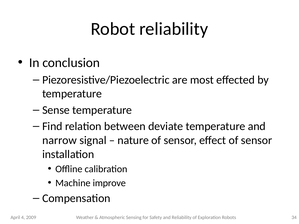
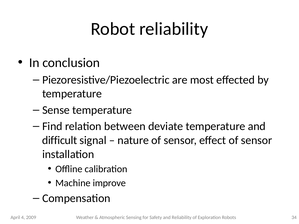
narrow: narrow -> difficult
